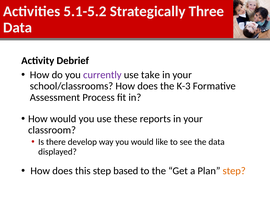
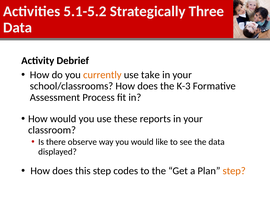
currently colour: purple -> orange
develop: develop -> observe
based: based -> codes
